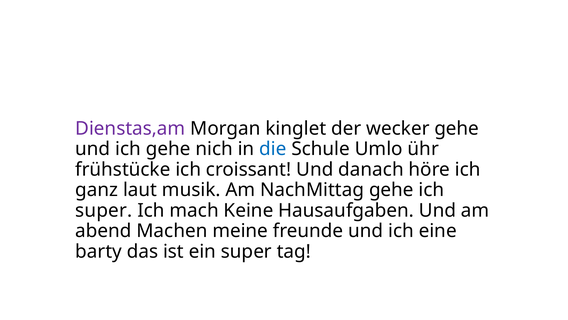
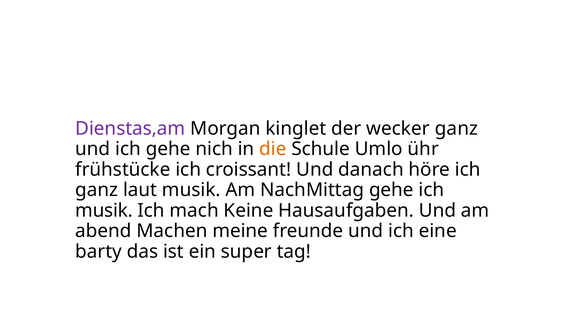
wecker gehe: gehe -> ganz
die colour: blue -> orange
super at (104, 210): super -> musik
